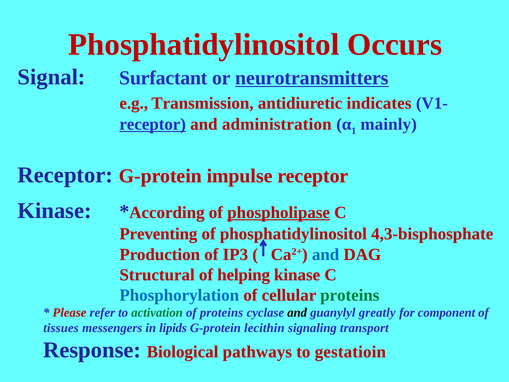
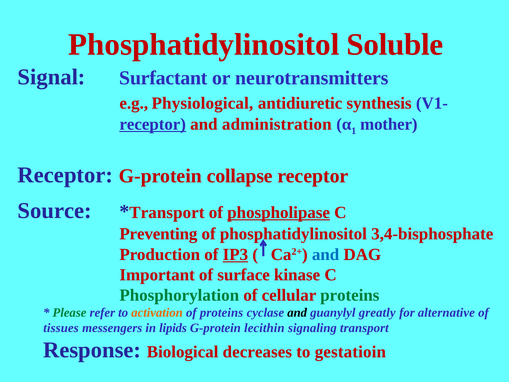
Occurs: Occurs -> Soluble
neurotransmitters underline: present -> none
Transmission: Transmission -> Physiological
indicates: indicates -> synthesis
mainly: mainly -> mother
impulse: impulse -> collapse
Kinase at (55, 211): Kinase -> Source
According at (167, 212): According -> Transport
4,3-bisphosphate: 4,3-bisphosphate -> 3,4-bisphosphate
IP3 underline: none -> present
Structural: Structural -> Important
helping: helping -> surface
Phosphorylation colour: blue -> green
Please colour: red -> green
activation colour: green -> orange
component: component -> alternative
pathways: pathways -> decreases
